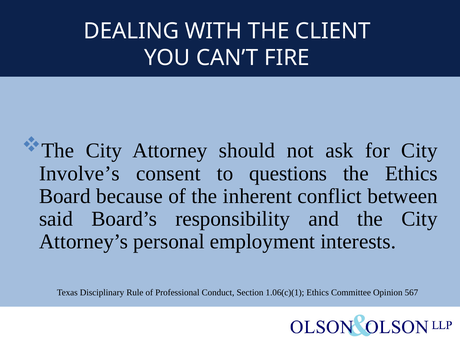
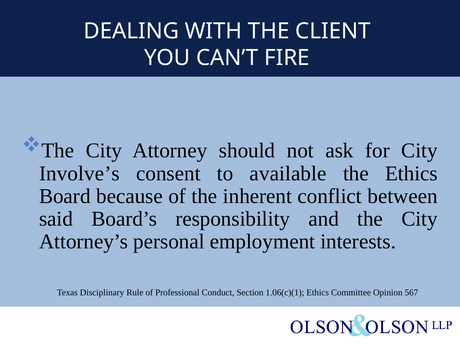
questions: questions -> available
